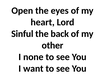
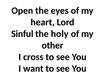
back: back -> holy
none: none -> cross
